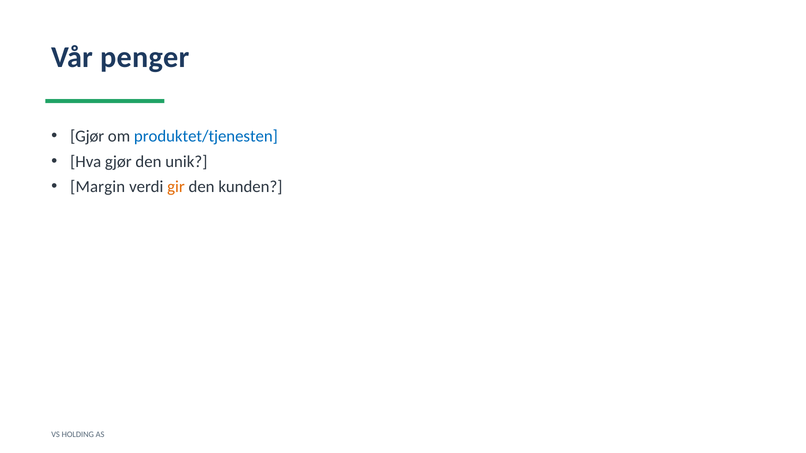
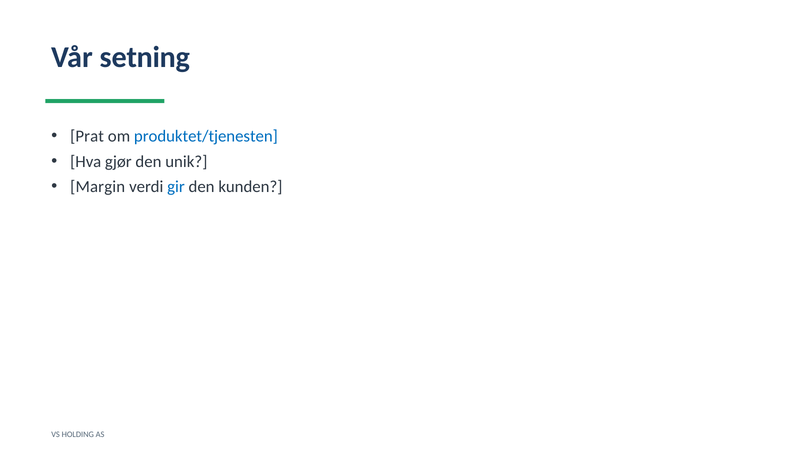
penger: penger -> setning
Gjør at (87, 137): Gjør -> Prat
gir colour: orange -> blue
